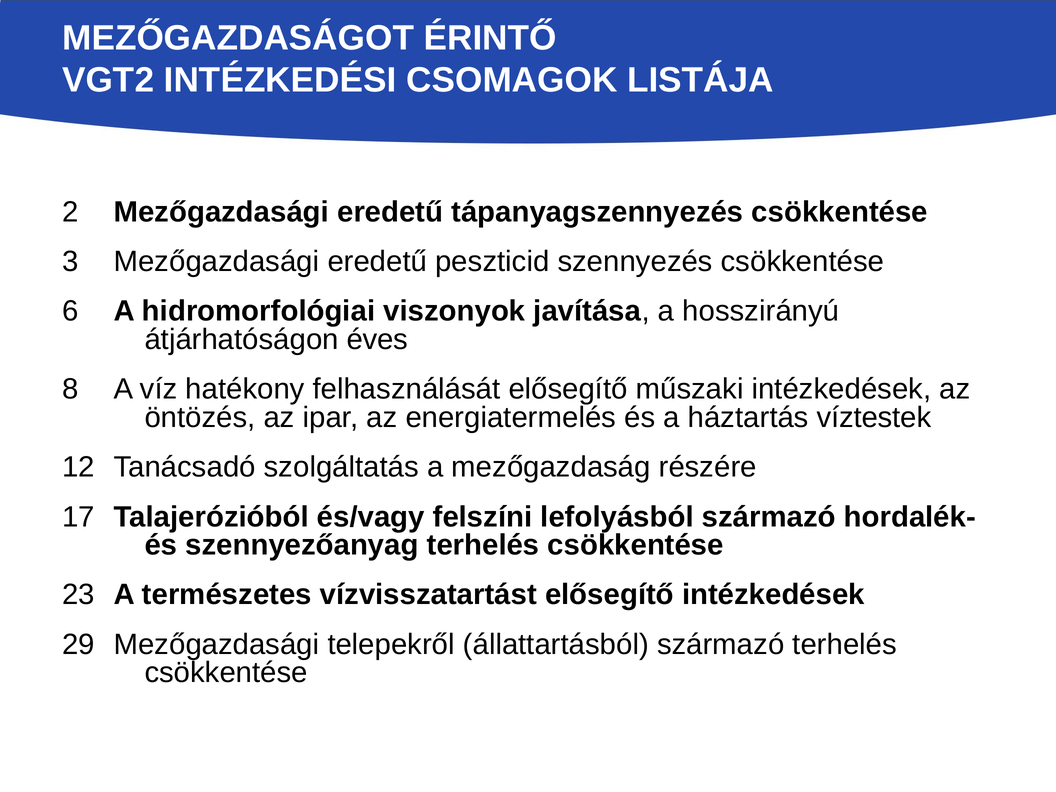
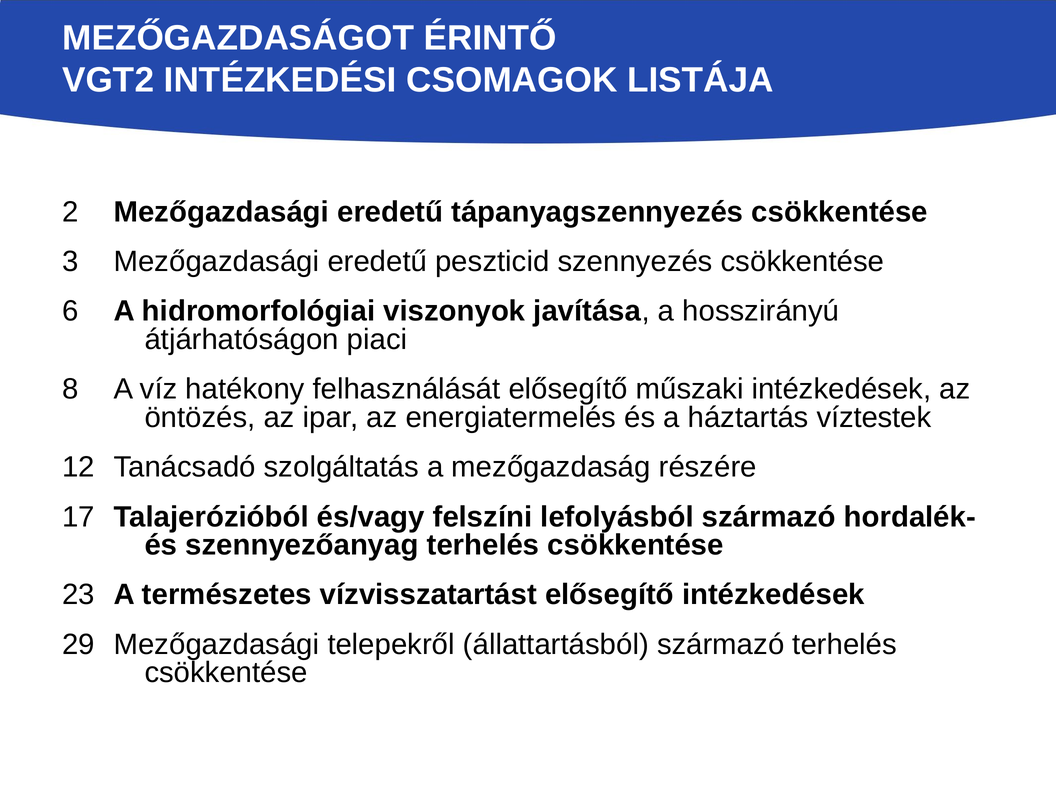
éves: éves -> piaci
